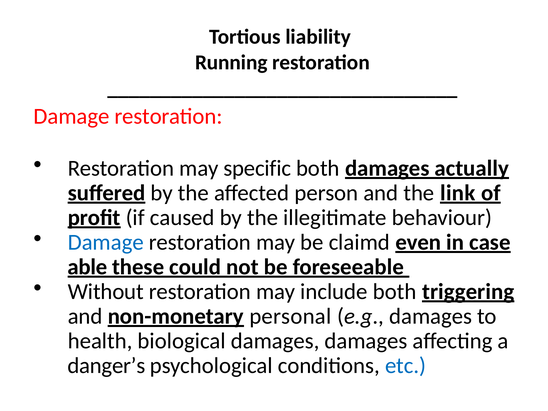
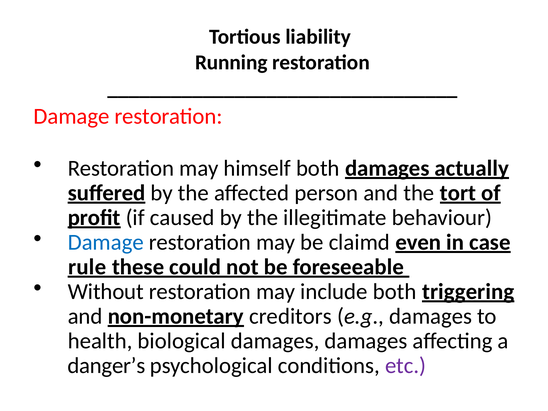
specific: specific -> himself
link: link -> tort
able: able -> rule
personal: personal -> creditors
etc colour: blue -> purple
